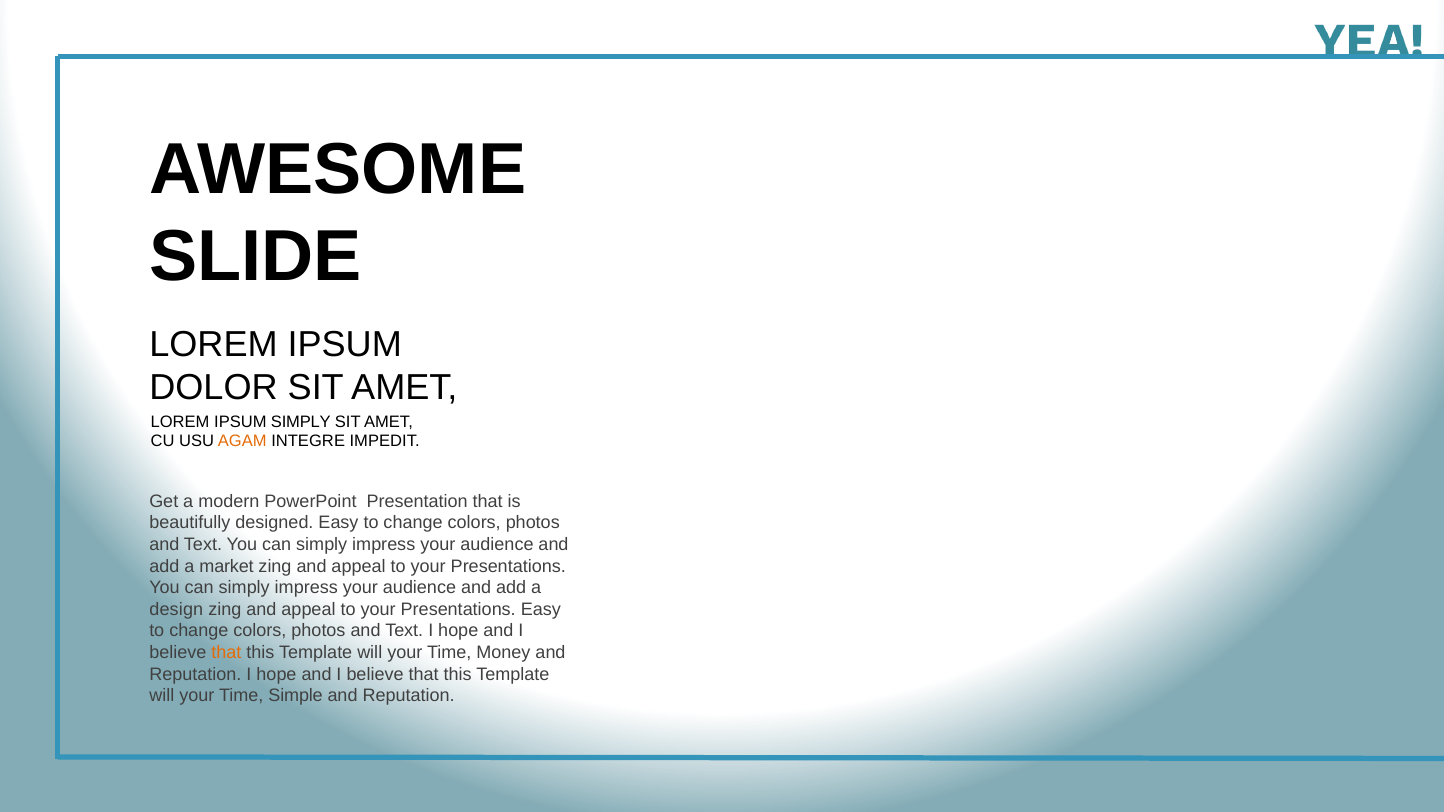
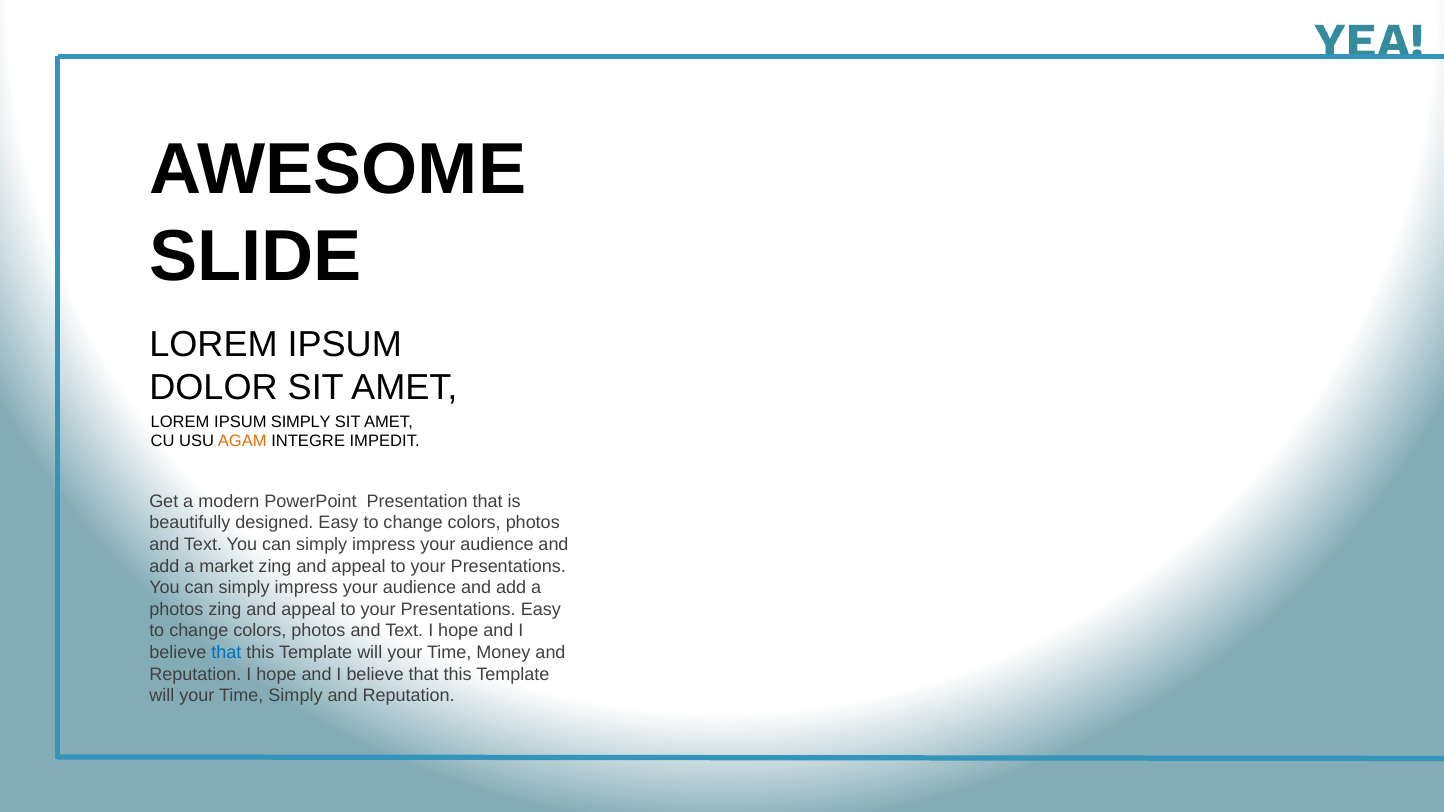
design at (176, 610): design -> photos
that at (226, 653) colour: orange -> blue
Time Simple: Simple -> Simply
